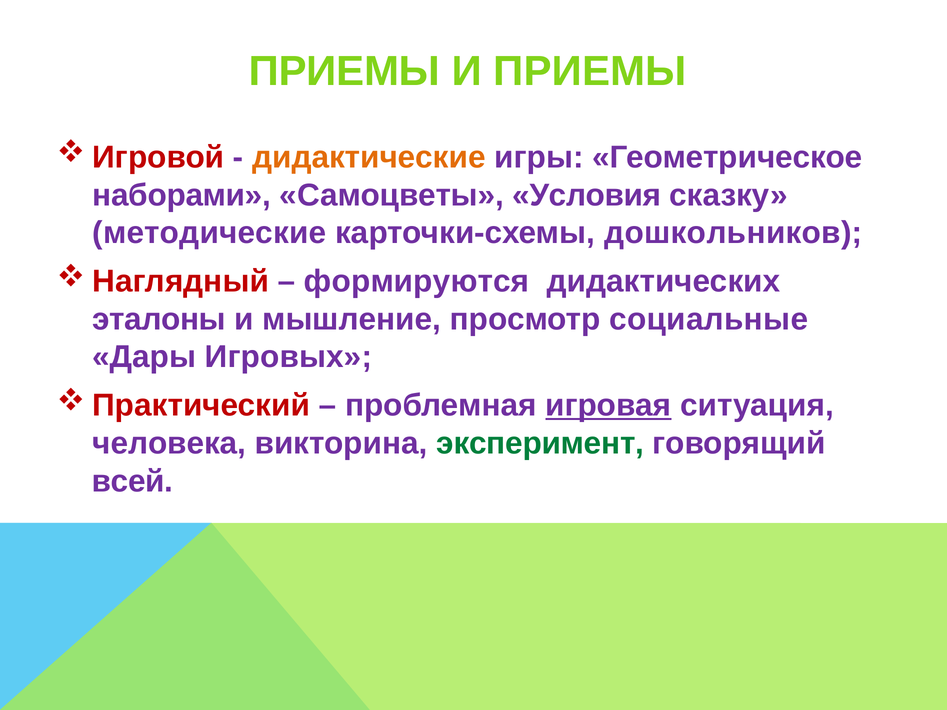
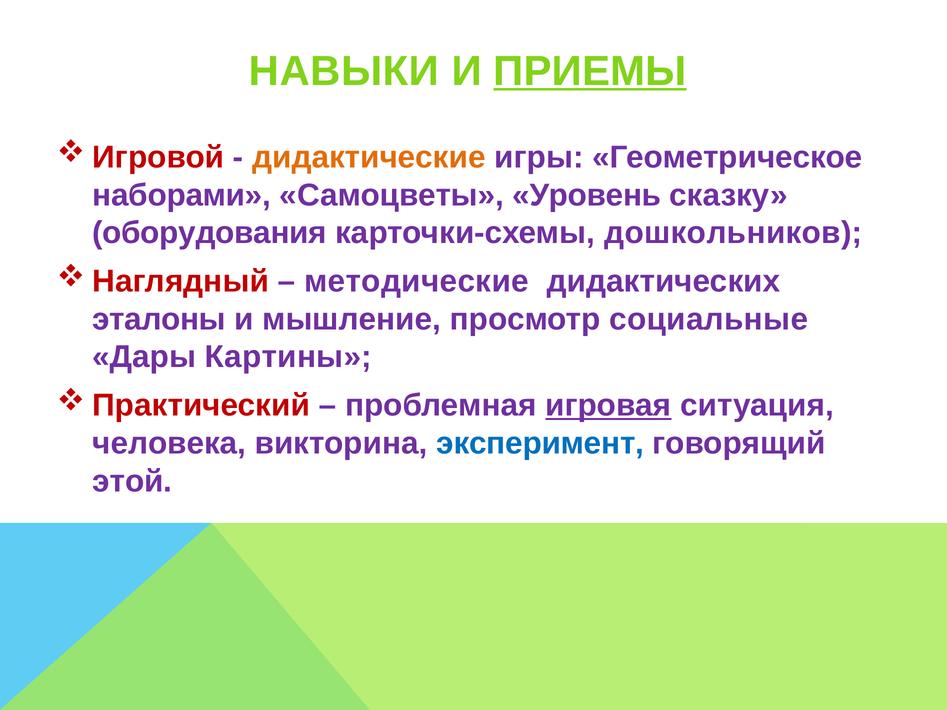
ПРИЕМЫ at (344, 71): ПРИЕМЫ -> НАВЫКИ
ПРИЕМЫ at (590, 71) underline: none -> present
Условия: Условия -> Уровень
методические: методические -> оборудования
формируются: формируются -> методические
Игровых: Игровых -> Картины
эксперимент colour: green -> blue
всей: всей -> этой
